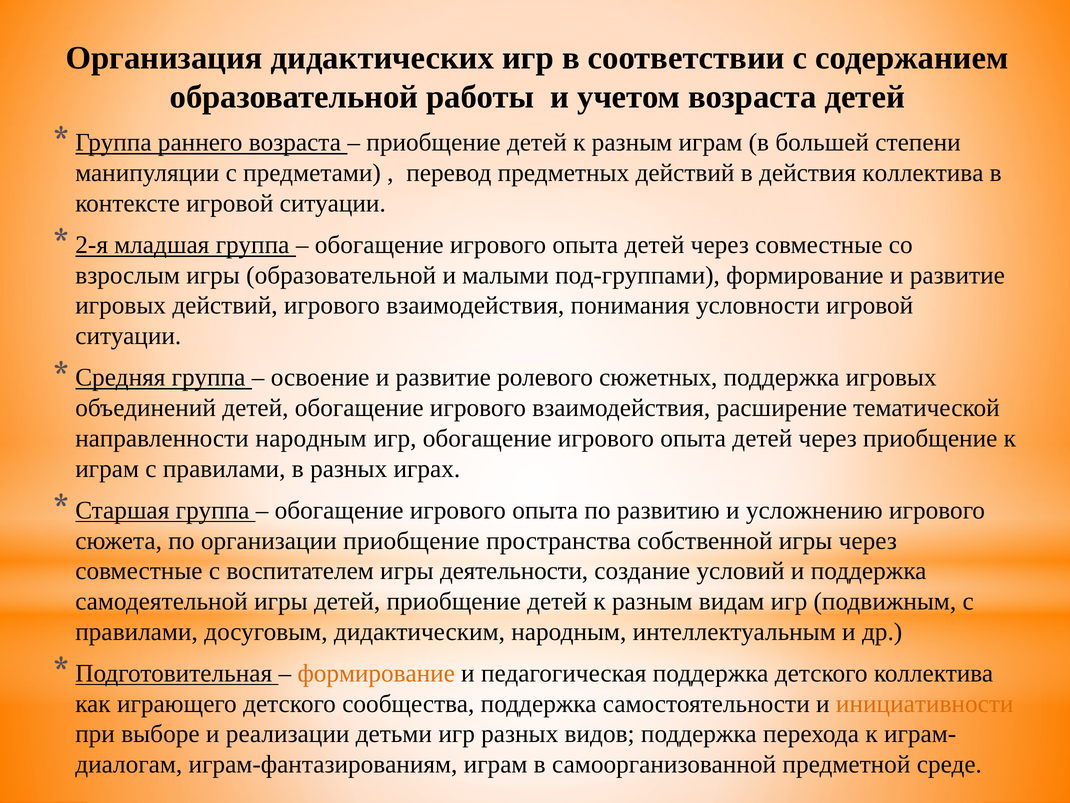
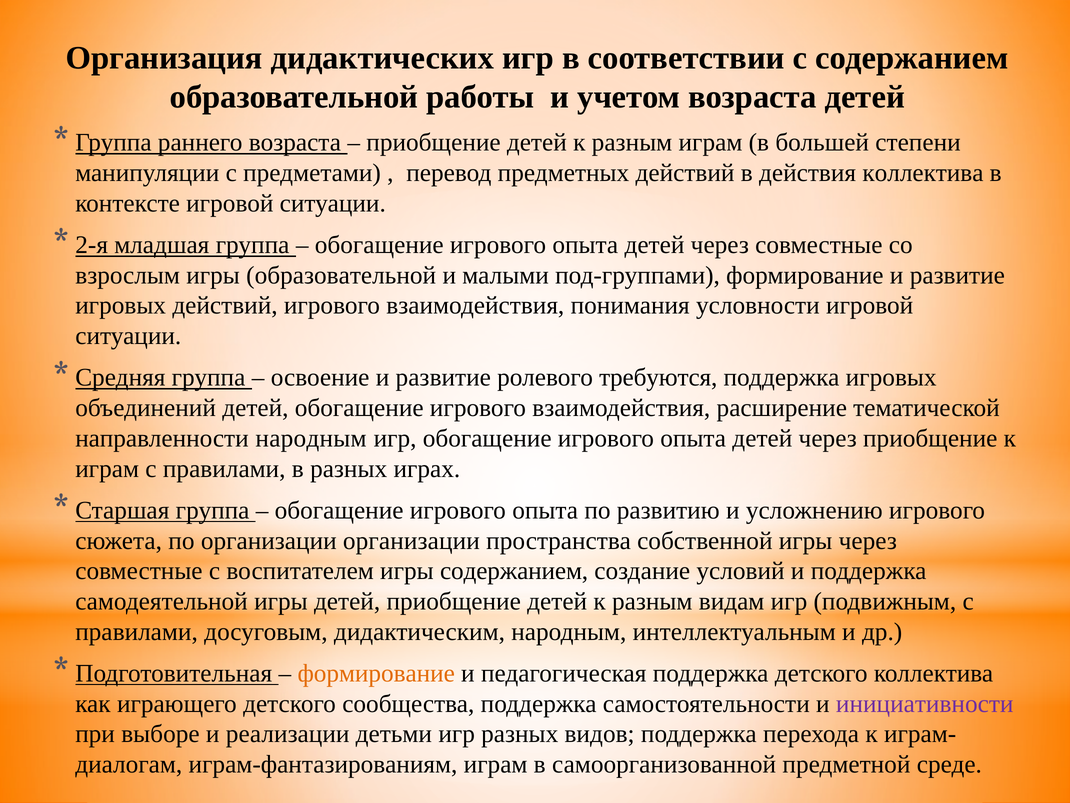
сюжетных: сюжетных -> требуются
организации приобщение: приобщение -> организации
игры деятельности: деятельности -> содержанием
инициативности colour: orange -> purple
